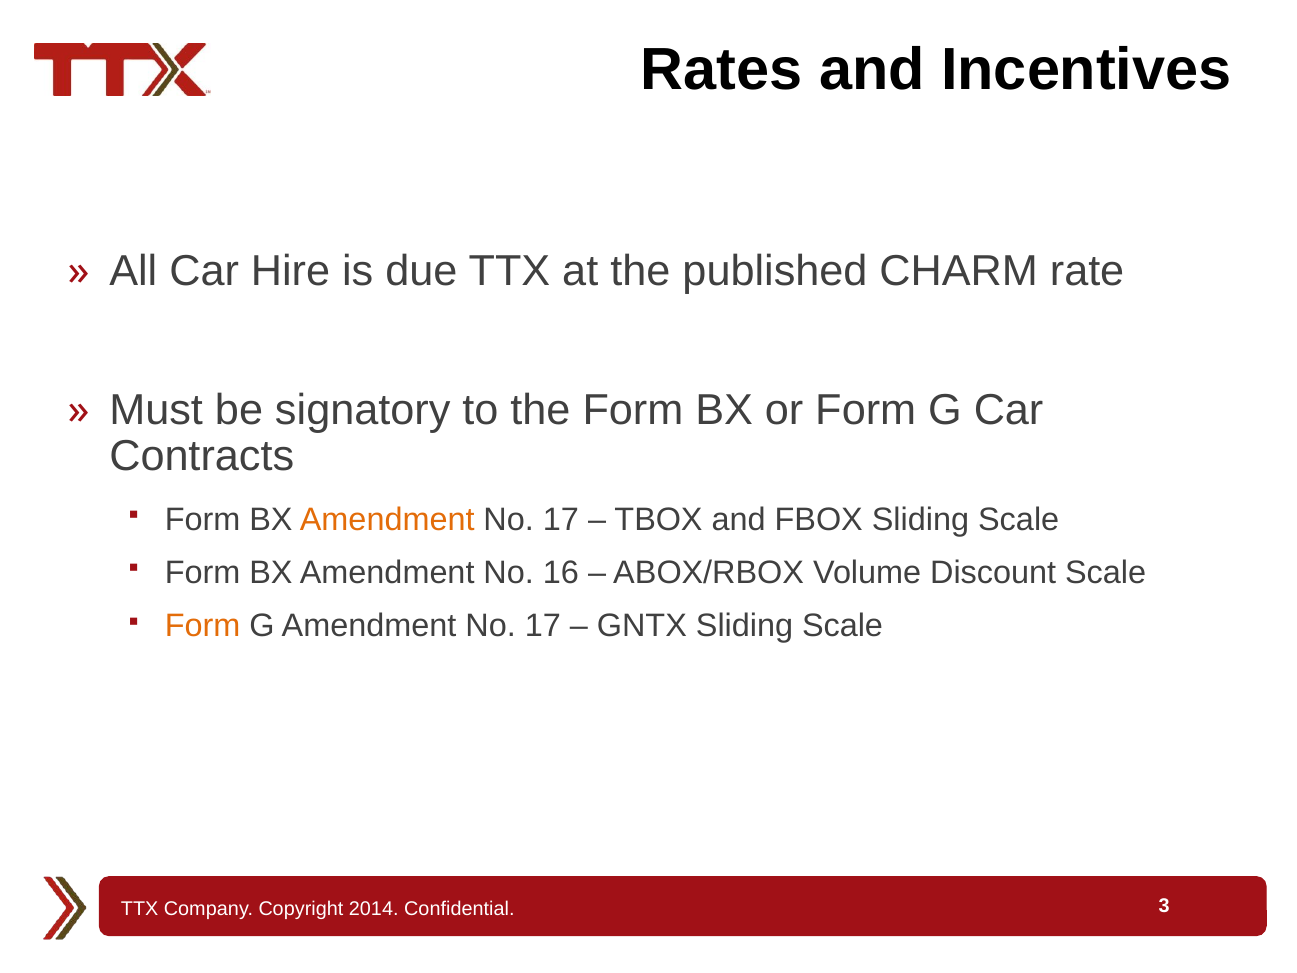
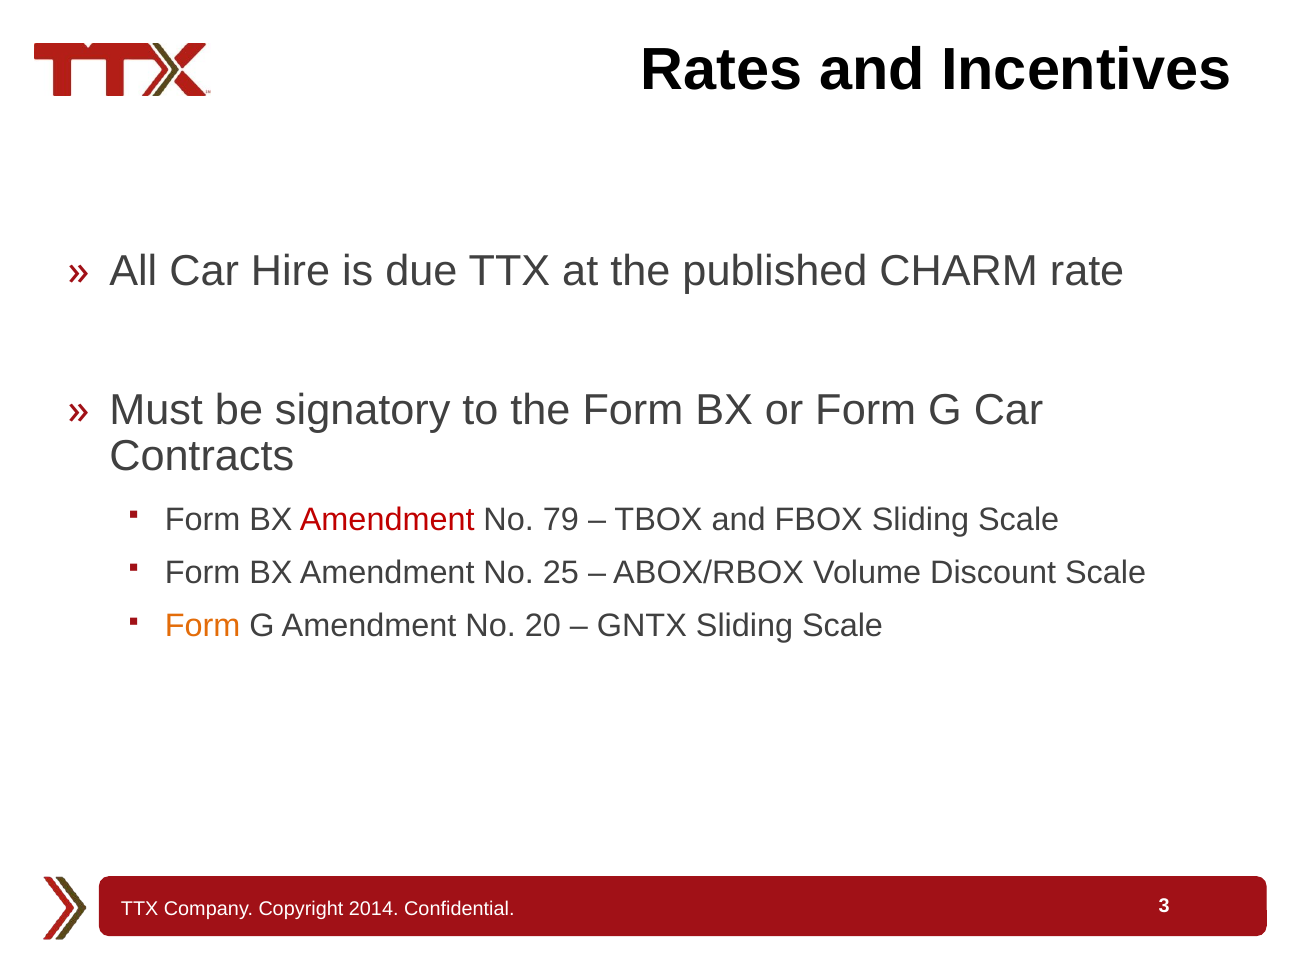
Amendment at (387, 520) colour: orange -> red
17 at (561, 520): 17 -> 79
16: 16 -> 25
G Amendment No 17: 17 -> 20
